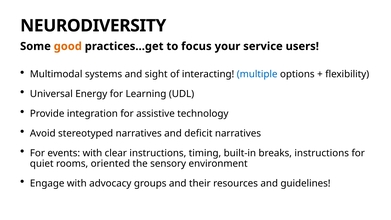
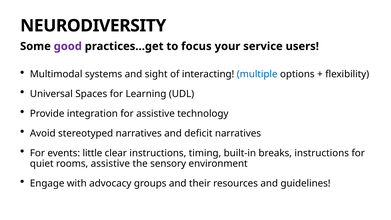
good colour: orange -> purple
Energy: Energy -> Spaces
events with: with -> little
rooms oriented: oriented -> assistive
